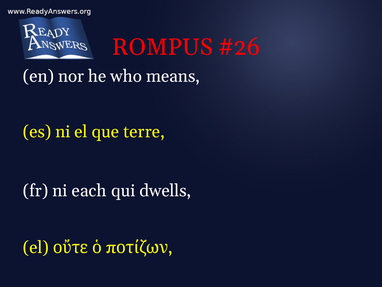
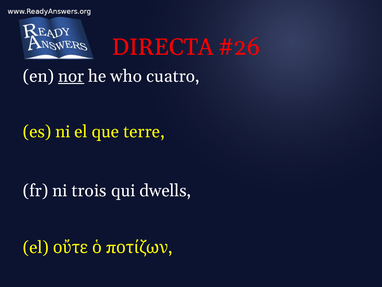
ROMPUS: ROMPUS -> DIRECTA
nor underline: none -> present
means: means -> cuatro
each: each -> trois
